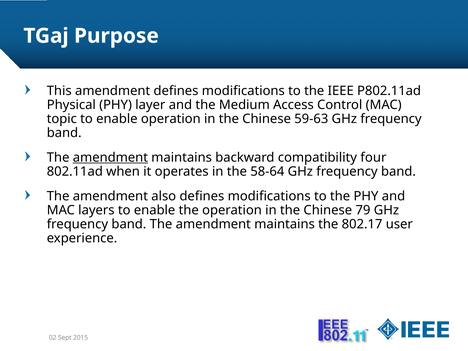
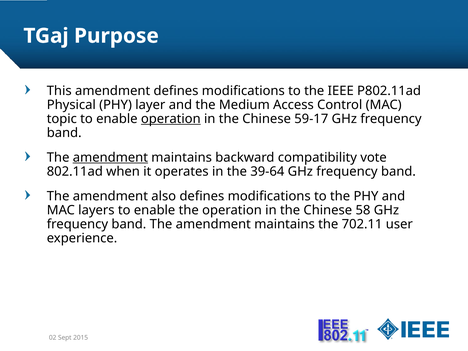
operation at (171, 119) underline: none -> present
59-63: 59-63 -> 59-17
four: four -> vote
58-64: 58-64 -> 39-64
79: 79 -> 58
802.17: 802.17 -> 702.11
